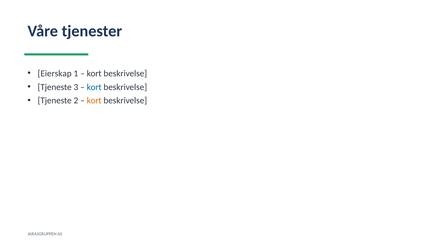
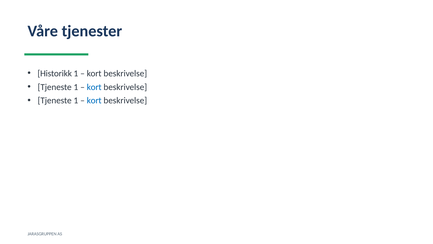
Eierskap: Eierskap -> Historikk
3 at (76, 87): 3 -> 1
2 at (76, 100): 2 -> 1
kort at (94, 100) colour: orange -> blue
